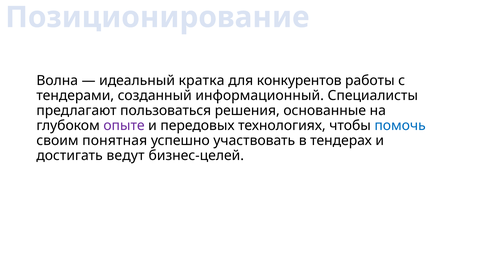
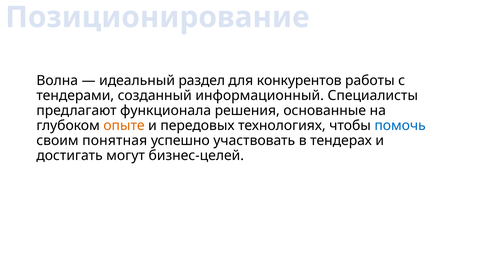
кратка: кратка -> раздел
пользоваться: пользоваться -> функционала
опыте colour: purple -> orange
ведут: ведут -> могут
